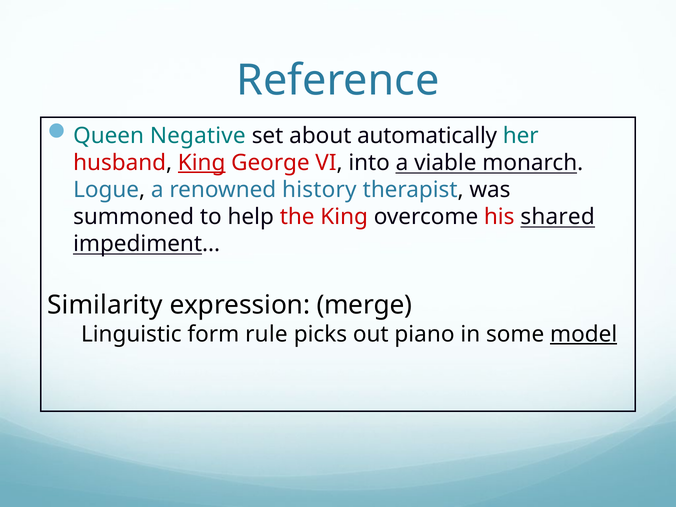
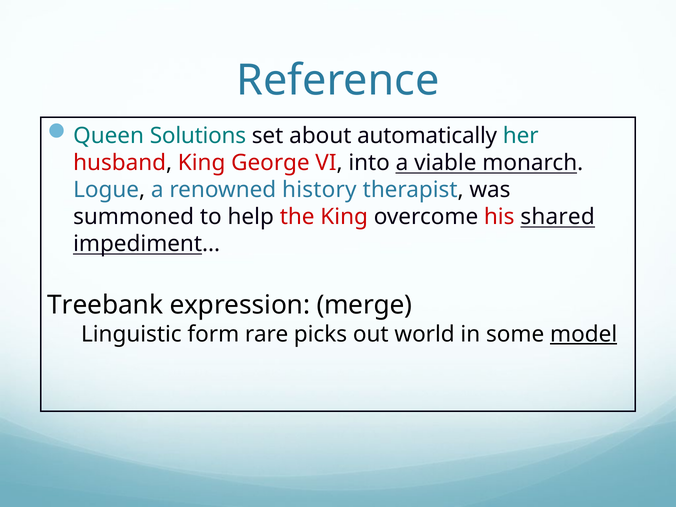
Negative: Negative -> Solutions
King at (202, 163) underline: present -> none
Similarity: Similarity -> Treebank
rule: rule -> rare
piano: piano -> world
